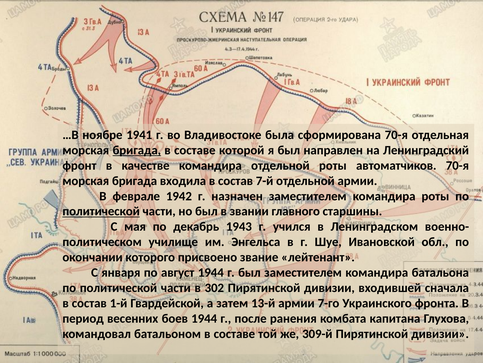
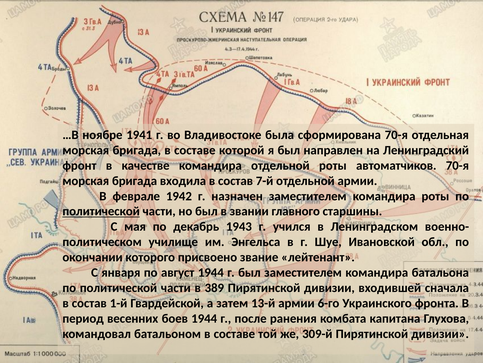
бригада at (137, 150) underline: present -> none
302: 302 -> 389
7-го: 7-го -> 6-го
